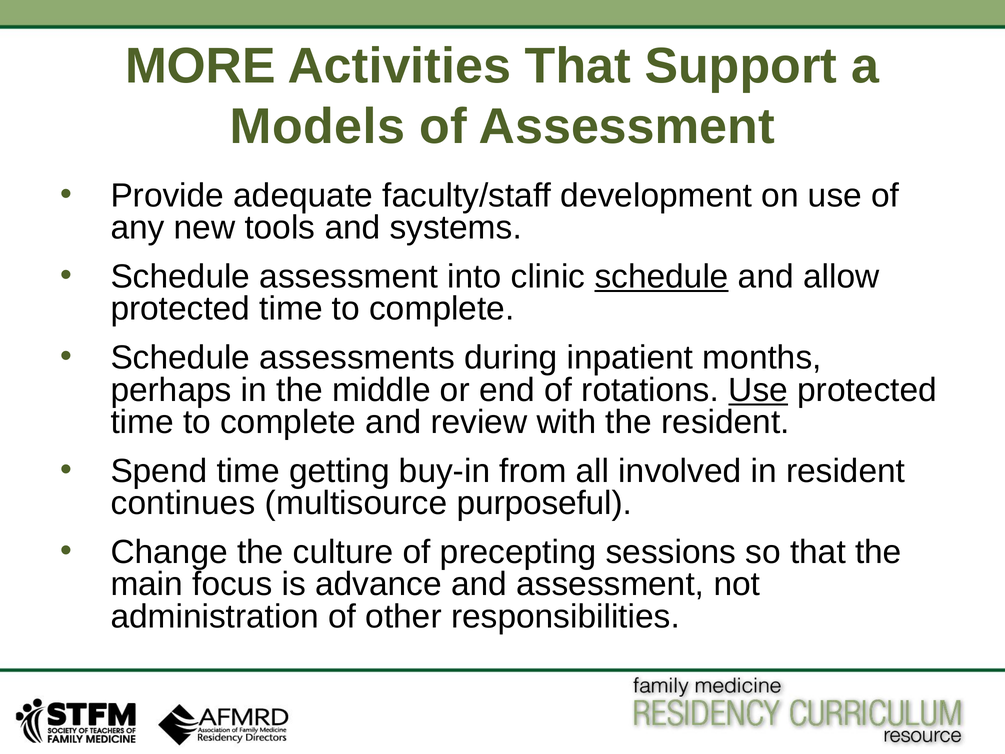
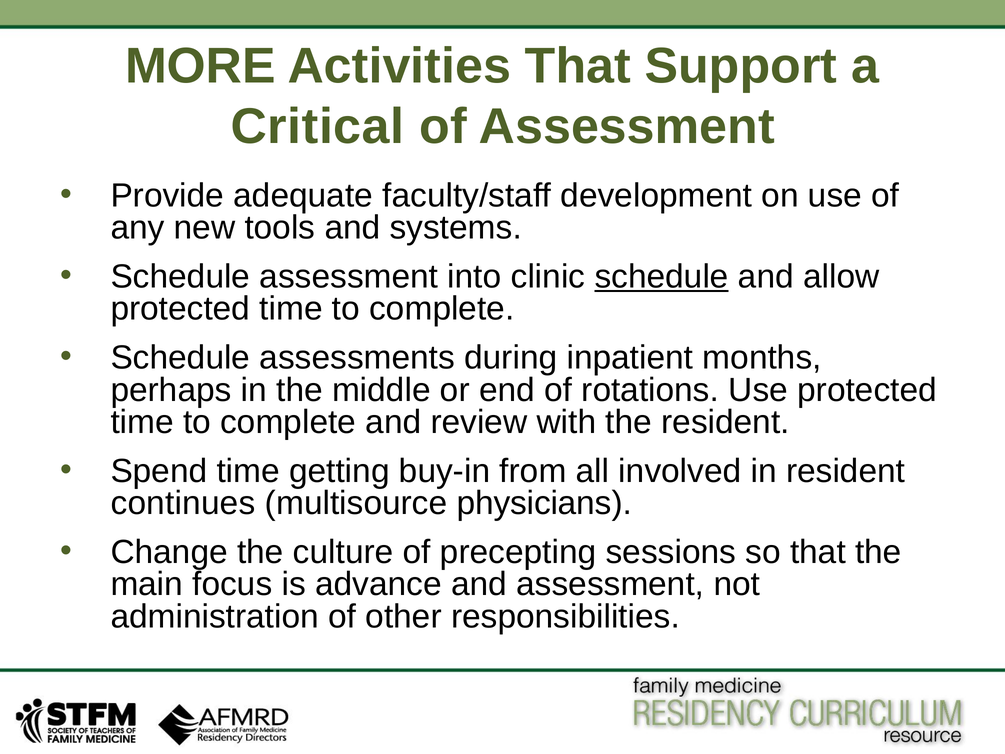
Models: Models -> Critical
Use at (758, 390) underline: present -> none
purposeful: purposeful -> physicians
